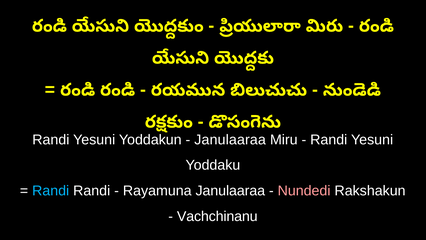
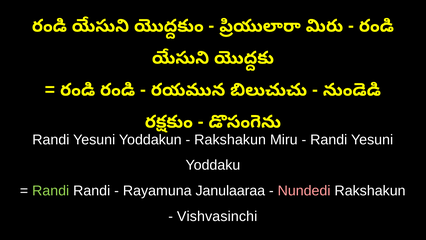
Janulaaraa at (230, 139): Janulaaraa -> Rakshakun
Randi at (51, 191) colour: light blue -> light green
Vachchinanu: Vachchinanu -> Vishvasinchi
